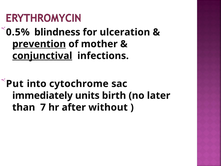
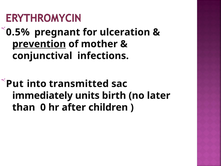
blindness: blindness -> pregnant
conjunctival underline: present -> none
cytochrome: cytochrome -> transmitted
7: 7 -> 0
without: without -> children
